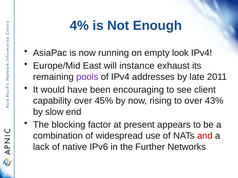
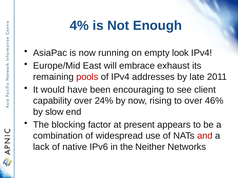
instance: instance -> embrace
pools colour: purple -> red
45%: 45% -> 24%
43%: 43% -> 46%
Further: Further -> Neither
